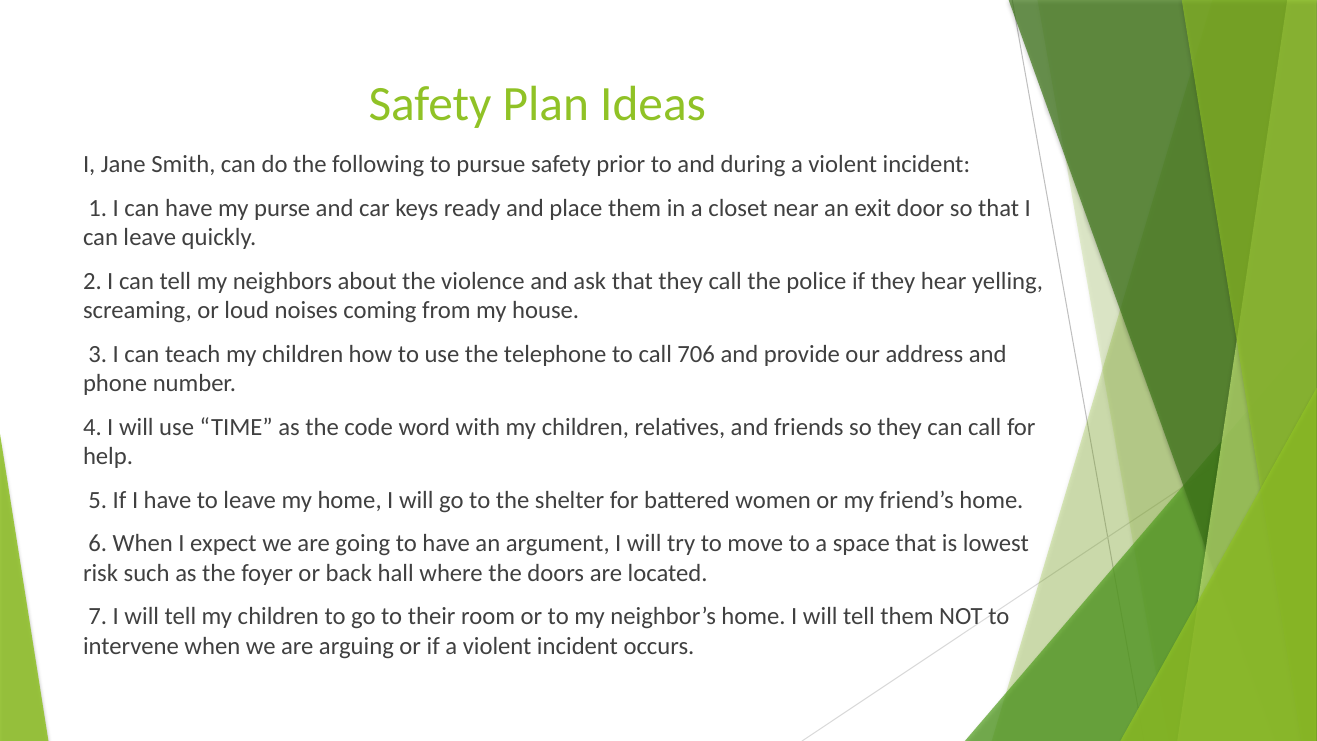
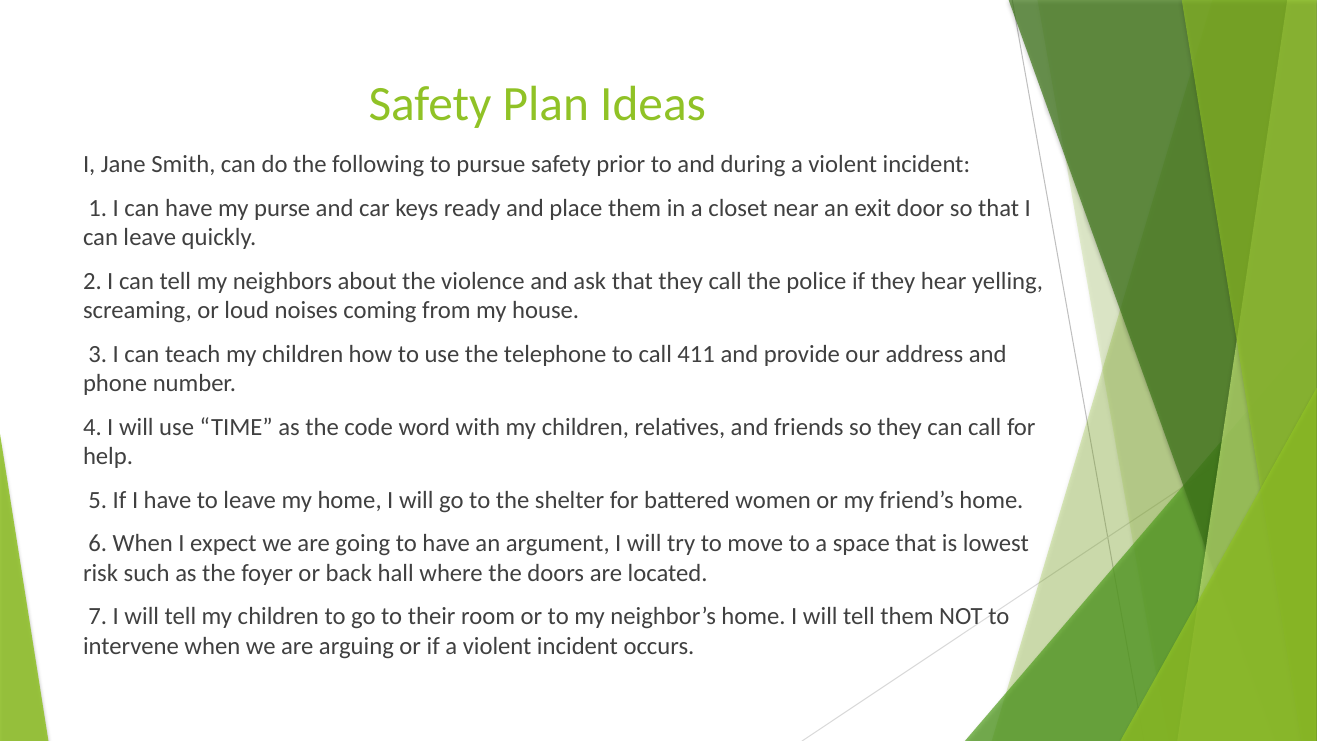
706: 706 -> 411
